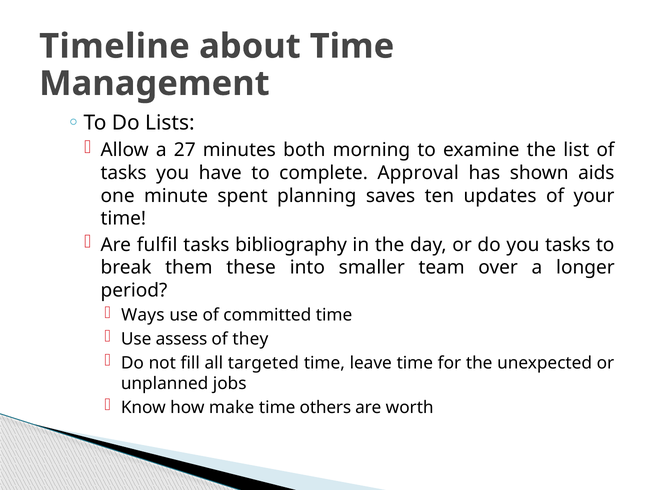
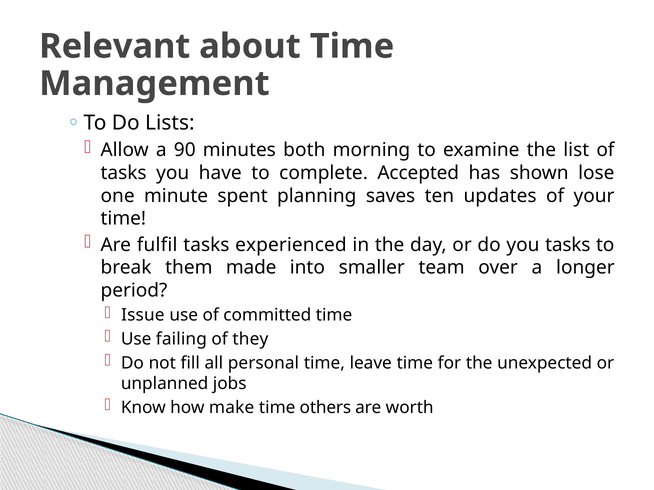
Timeline: Timeline -> Relevant
27: 27 -> 90
Approval: Approval -> Accepted
aids: aids -> lose
bibliography: bibliography -> experienced
these: these -> made
Ways: Ways -> Issue
assess: assess -> failing
targeted: targeted -> personal
